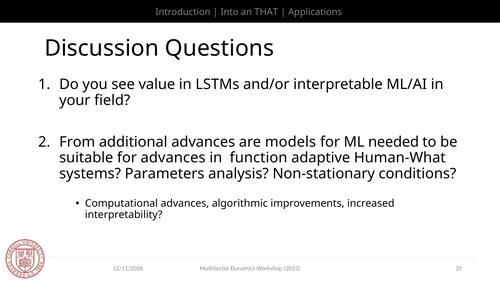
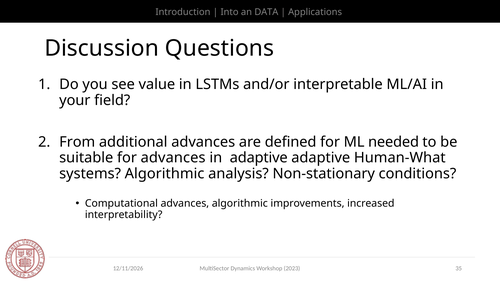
THAT: THAT -> DATA
models: models -> defined
in function: function -> adaptive
systems Parameters: Parameters -> Algorithmic
